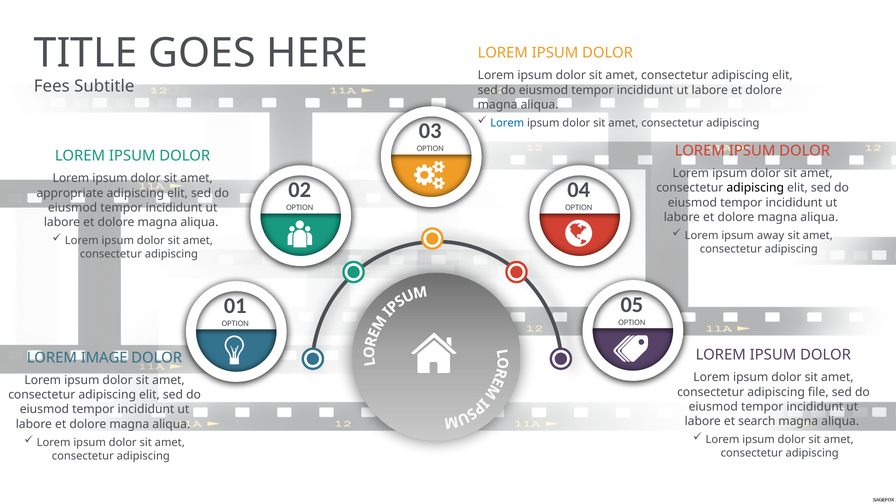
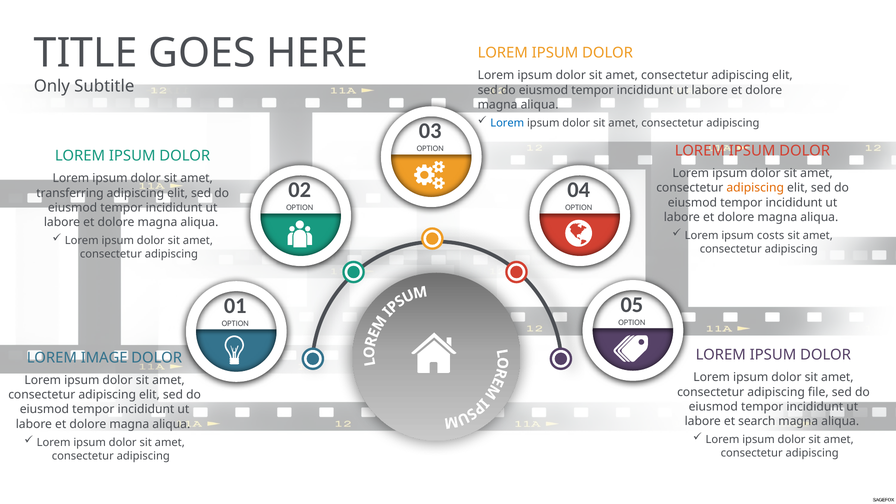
Fees: Fees -> Only
adipiscing at (755, 188) colour: black -> orange
appropriate: appropriate -> transferring
away: away -> costs
